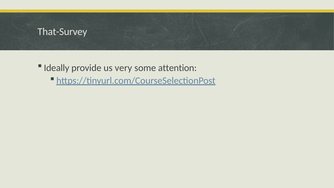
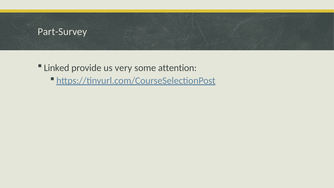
That-Survey: That-Survey -> Part-Survey
Ideally: Ideally -> Linked
